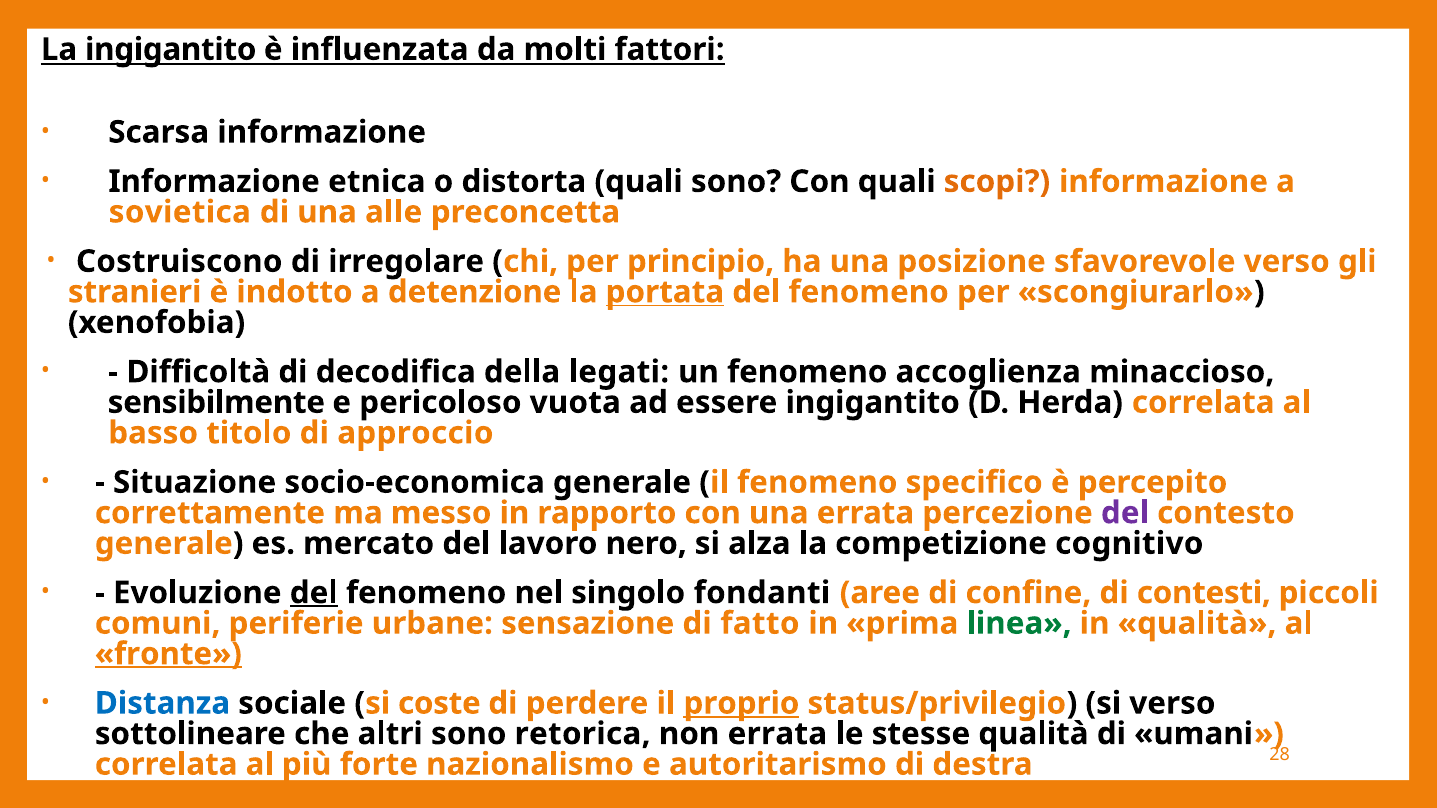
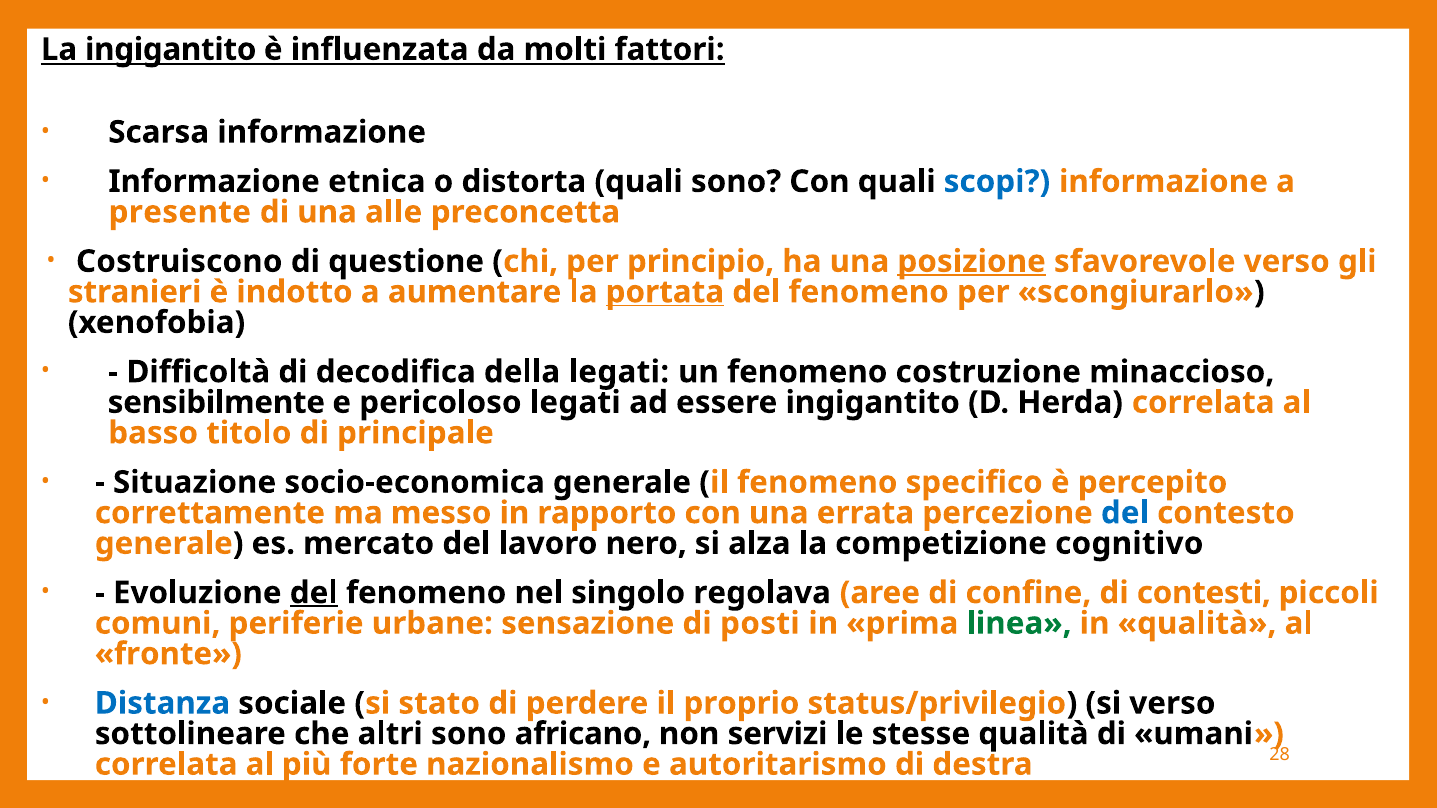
scopi colour: orange -> blue
sovietica: sovietica -> presente
irregolare: irregolare -> questione
posizione underline: none -> present
detenzione: detenzione -> aumentare
accoglienza: accoglienza -> costruzione
pericoloso vuota: vuota -> legati
approccio: approccio -> principale
del at (1125, 513) colour: purple -> blue
fondanti: fondanti -> regolava
fatto: fatto -> posti
fronte underline: present -> none
coste: coste -> stato
proprio underline: present -> none
retorica: retorica -> africano
non errata: errata -> servizi
